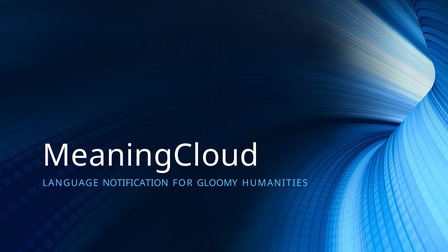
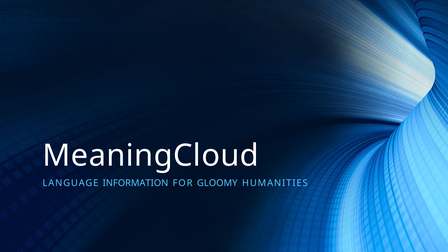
NOTIFICATION: NOTIFICATION -> INFORMATION
